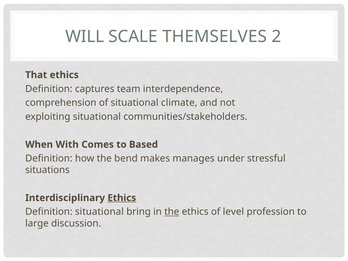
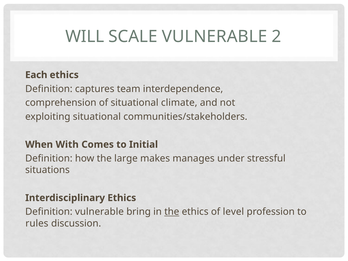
SCALE THEMSELVES: THEMSELVES -> VULNERABLE
That: That -> Each
Based: Based -> Initial
bend: bend -> large
Ethics at (122, 198) underline: present -> none
Definition situational: situational -> vulnerable
large: large -> rules
